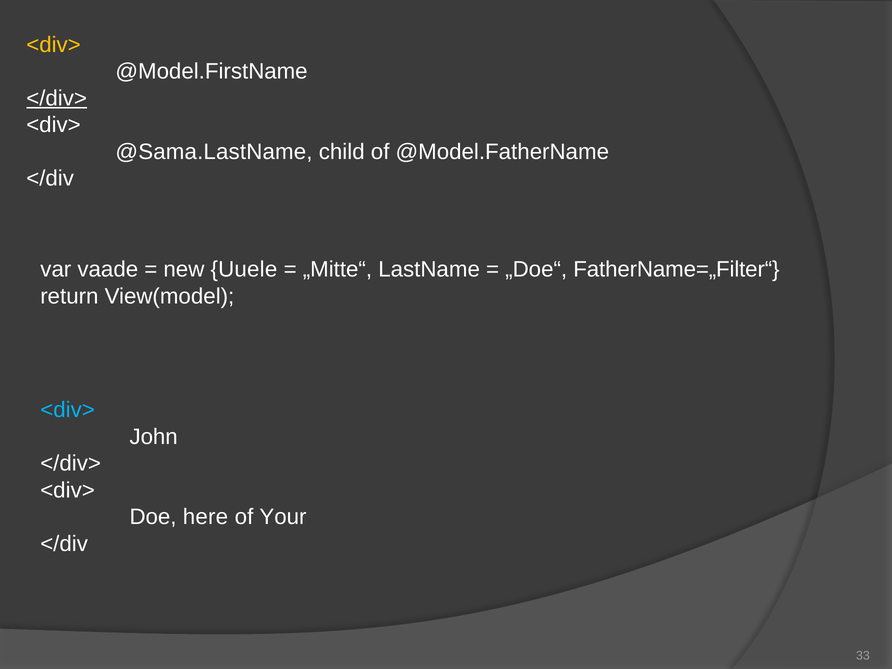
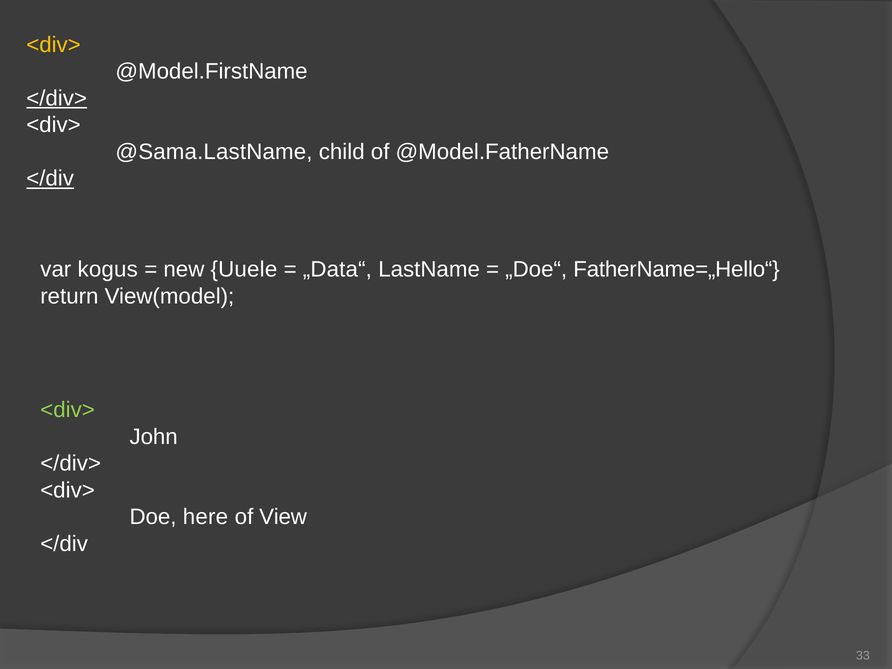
</div at (50, 179) underline: none -> present
vaade: vaade -> kogus
„Mitte“: „Mitte“ -> „Data“
FatherName=„Filter“: FatherName=„Filter“ -> FatherName=„Hello“
<div> at (68, 410) colour: light blue -> light green
Your: Your -> View
